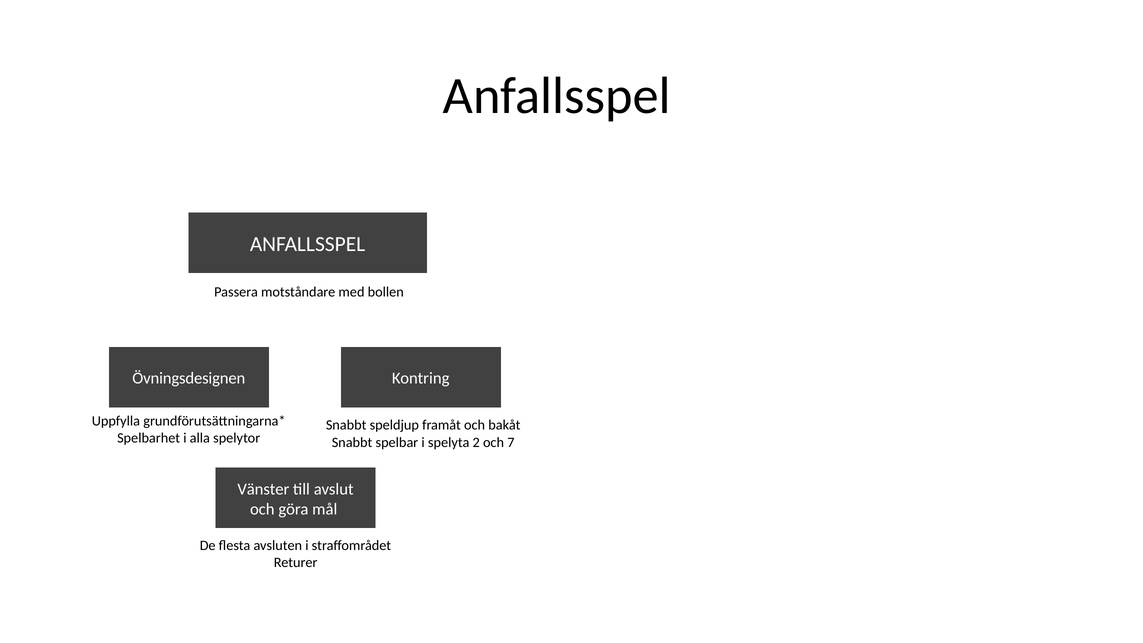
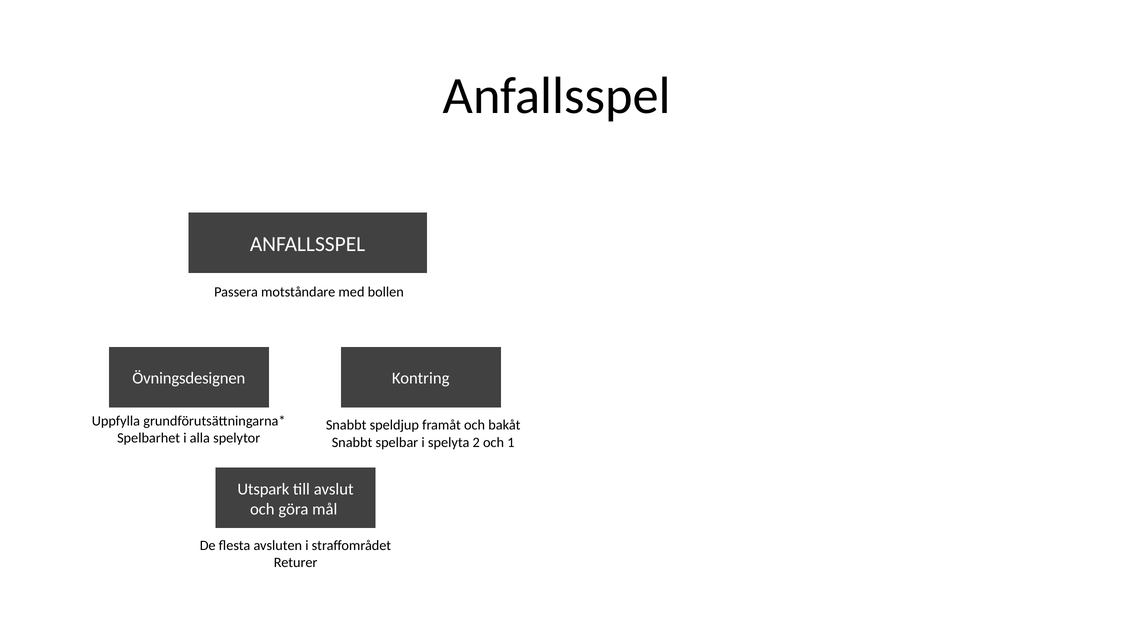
7: 7 -> 1
Vänster: Vänster -> Utspark
